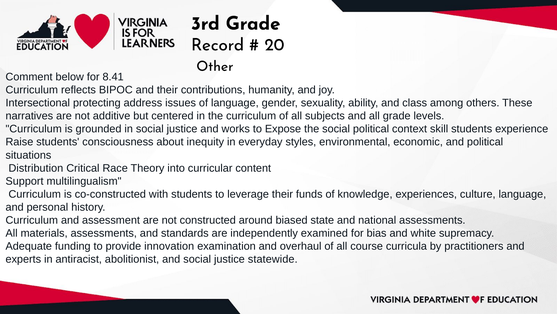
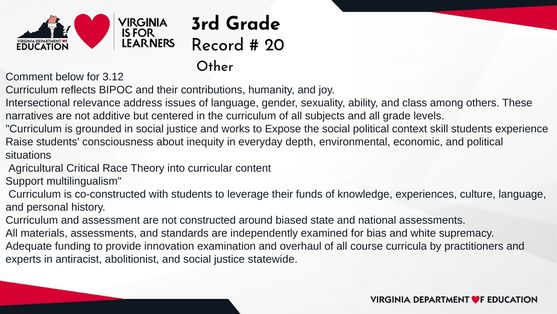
8.41: 8.41 -> 3.12
protecting: protecting -> relevance
styles: styles -> depth
Distribution: Distribution -> Agricultural
